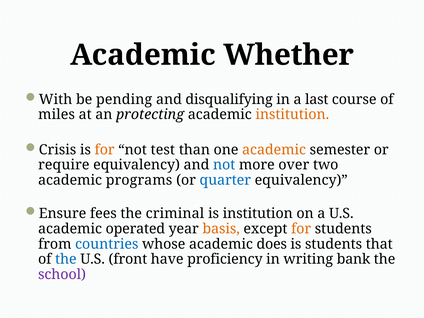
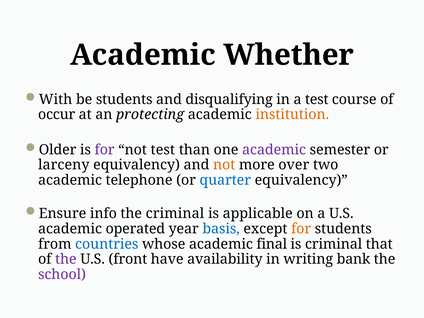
be pending: pending -> students
a last: last -> test
miles: miles -> occur
Crisis: Crisis -> Older
for at (105, 150) colour: orange -> purple
academic at (274, 150) colour: orange -> purple
require: require -> larceny
not at (224, 165) colour: blue -> orange
programs: programs -> telephone
fees: fees -> info
is institution: institution -> applicable
basis colour: orange -> blue
does: does -> final
is students: students -> criminal
the at (66, 259) colour: blue -> purple
proficiency: proficiency -> availability
